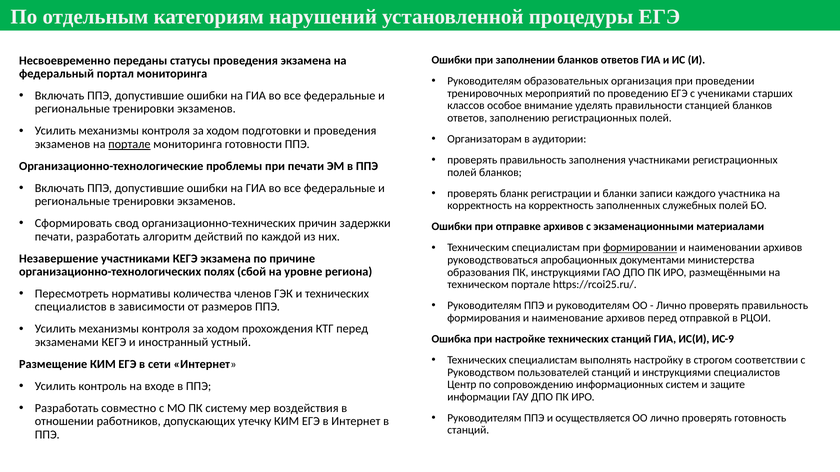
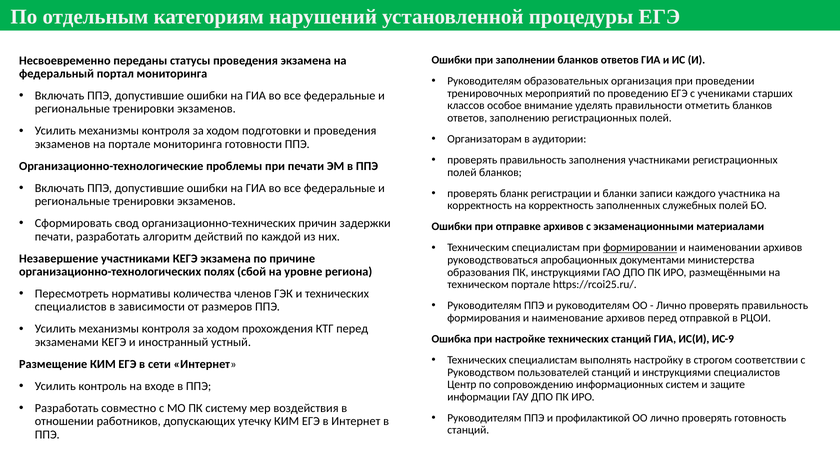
станцией: станцией -> отметить
портале at (129, 144) underline: present -> none
осуществляется: осуществляется -> профилактикой
